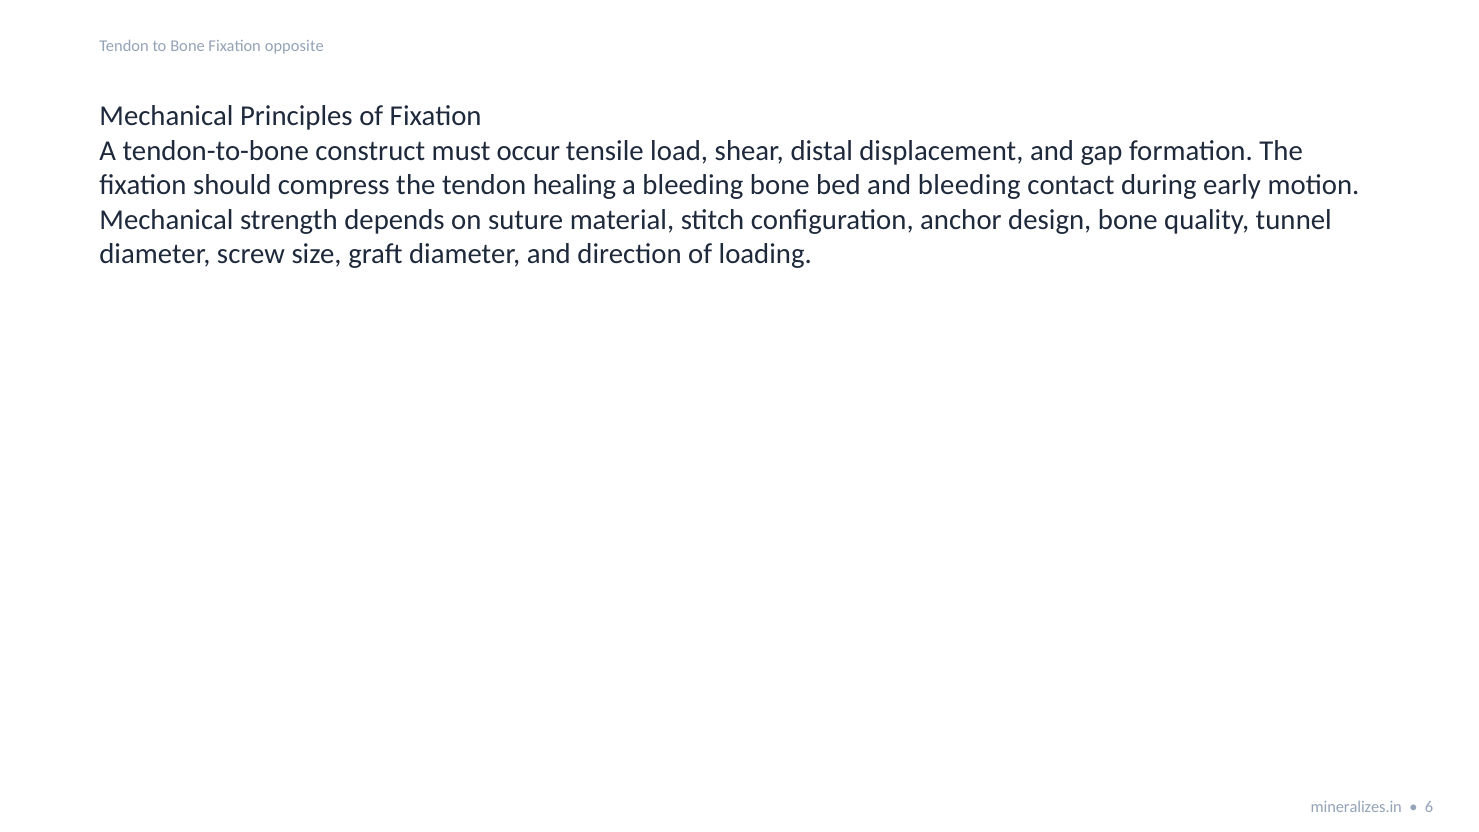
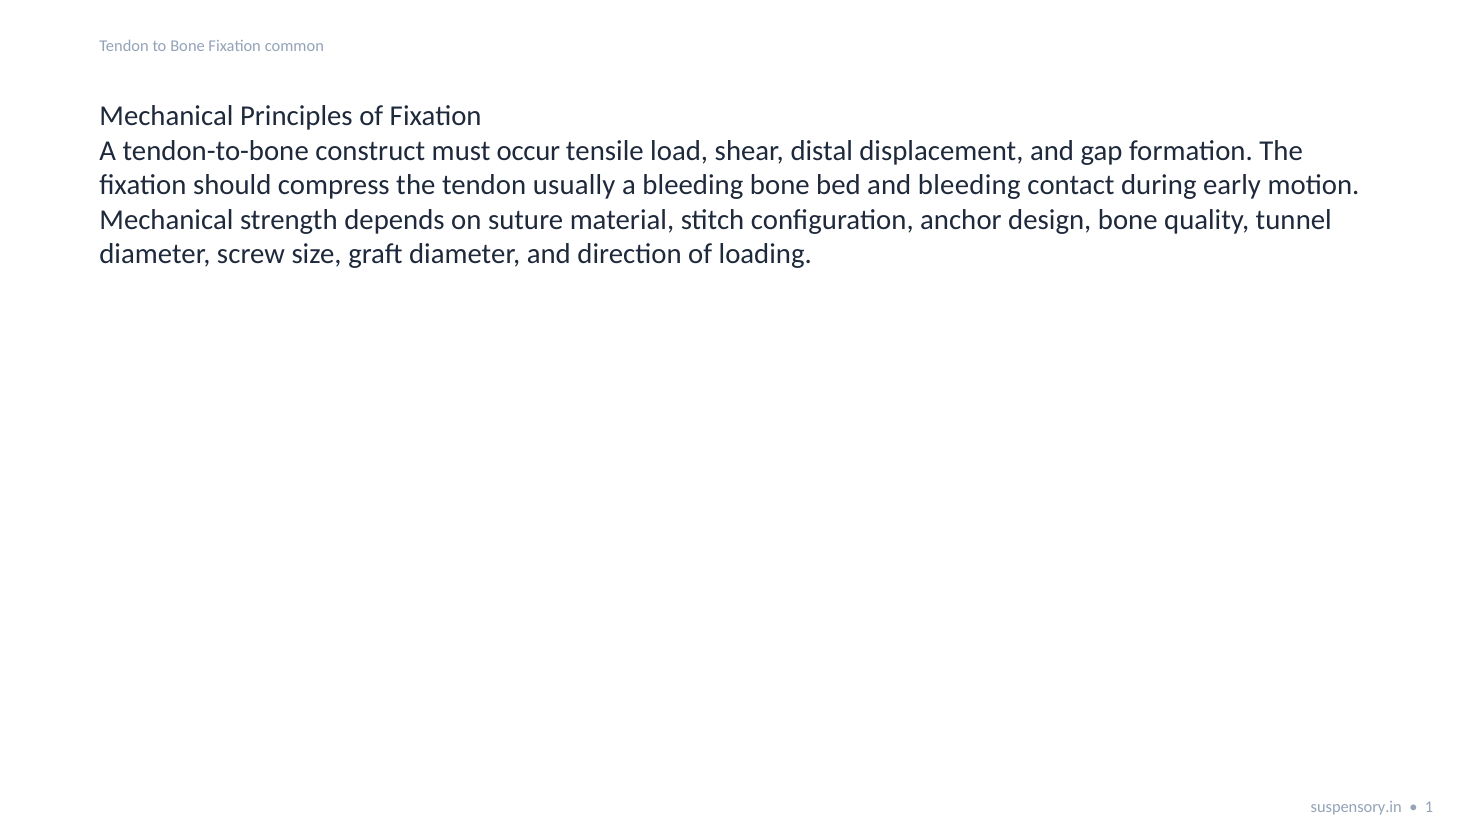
opposite: opposite -> common
healing: healing -> usually
mineralizes.in: mineralizes.in -> suspensory.in
6: 6 -> 1
